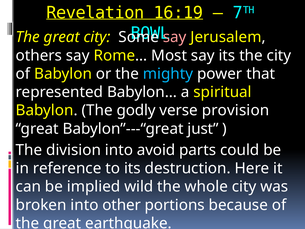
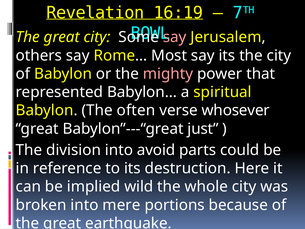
mighty colour: light blue -> pink
godly: godly -> often
provision: provision -> whosever
other: other -> mere
